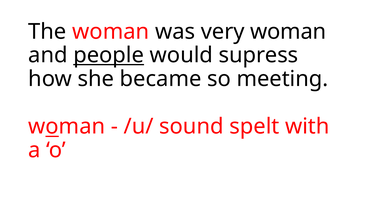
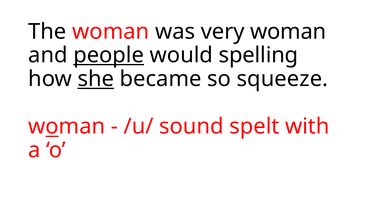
supress: supress -> spelling
she underline: none -> present
meeting: meeting -> squeeze
